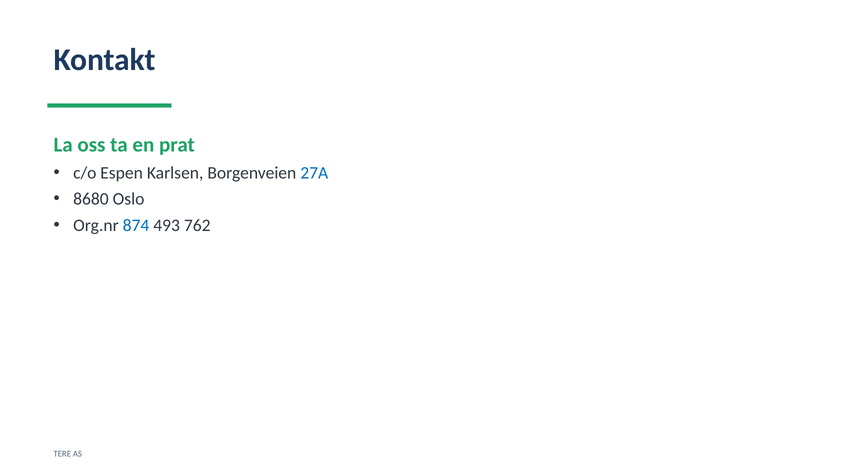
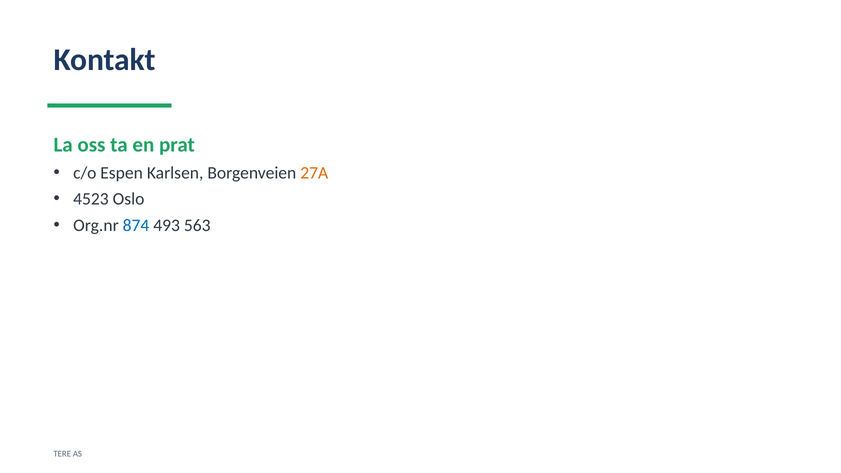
27A colour: blue -> orange
8680: 8680 -> 4523
762: 762 -> 563
